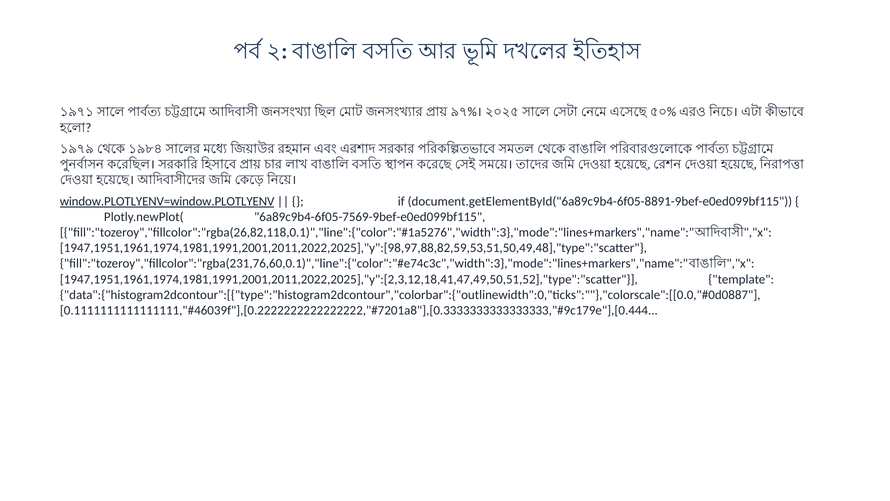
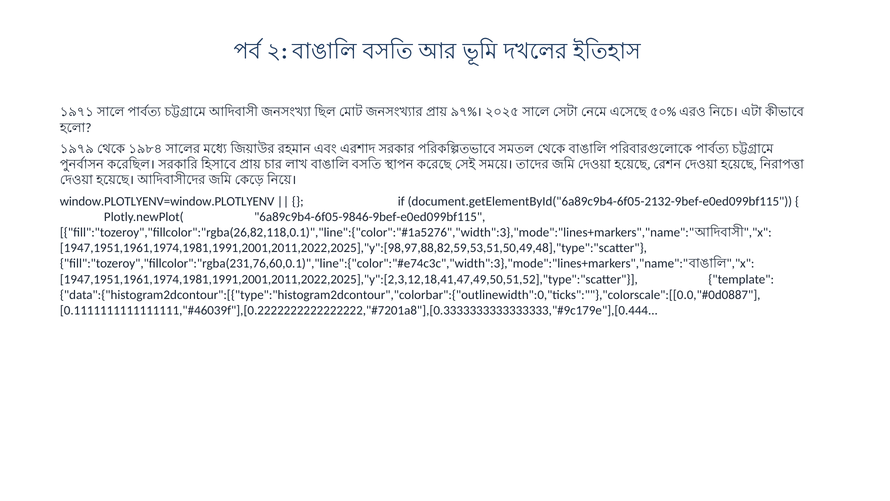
window.PLOTLYENV=window.PLOTLYENV underline: present -> none
document.getElementById("6a89c9b4-6f05-8891-9bef-e0ed099bf115: document.getElementById("6a89c9b4-6f05-8891-9bef-e0ed099bf115 -> document.getElementById("6a89c9b4-6f05-2132-9bef-e0ed099bf115
6a89c9b4-6f05-7569-9bef-e0ed099bf115: 6a89c9b4-6f05-7569-9bef-e0ed099bf115 -> 6a89c9b4-6f05-9846-9bef-e0ed099bf115
